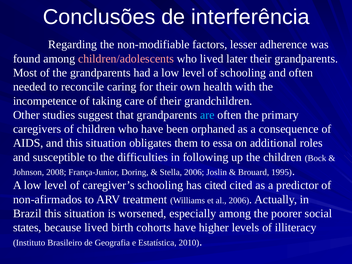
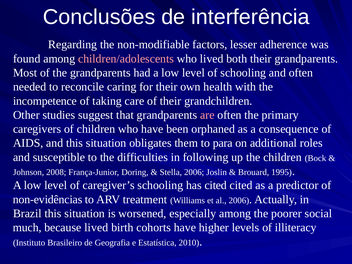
later: later -> both
are colour: light blue -> pink
essa: essa -> para
non-afirmados: non-afirmados -> non-evidências
states: states -> much
